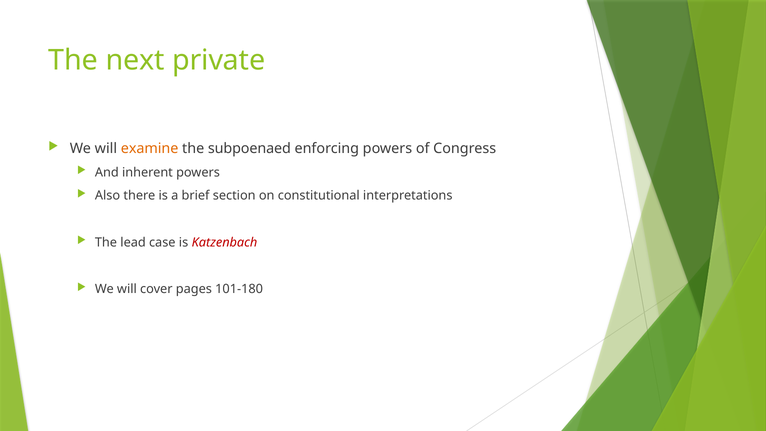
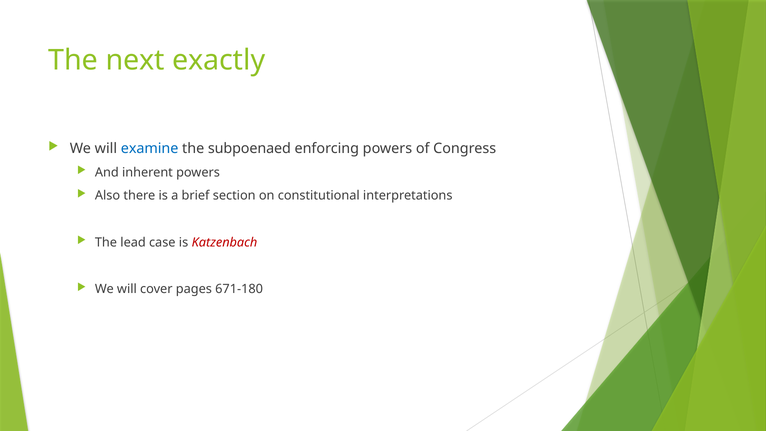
private: private -> exactly
examine colour: orange -> blue
101-180: 101-180 -> 671-180
